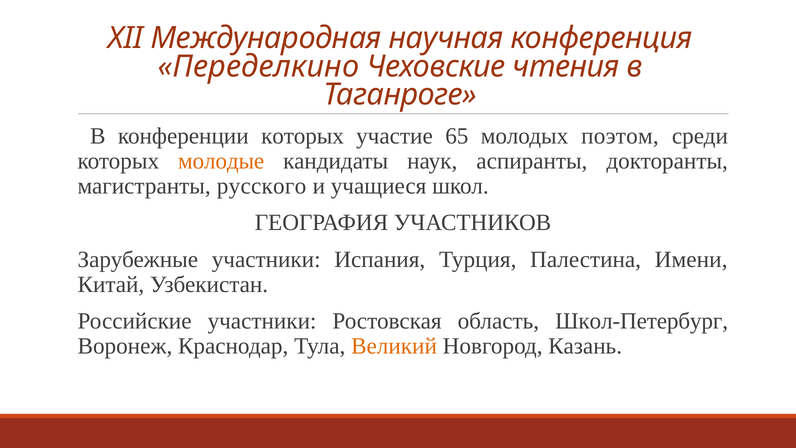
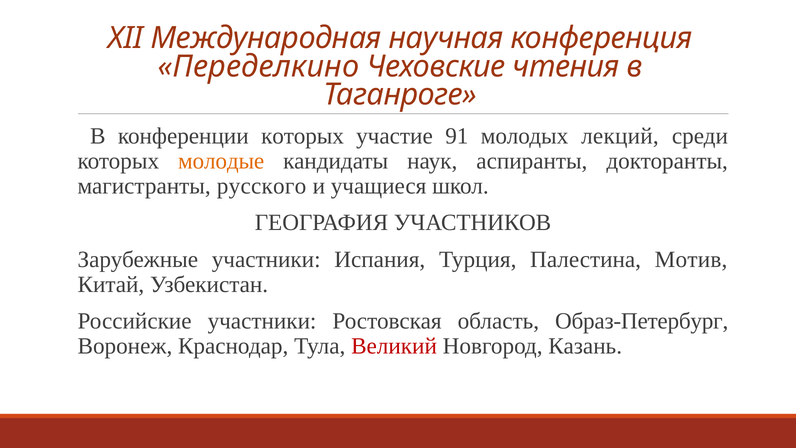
65: 65 -> 91
поэтом: поэтом -> лекций
Имени: Имени -> Мотив
Школ-Петербург: Школ-Петербург -> Образ-Петербург
Великий colour: orange -> red
